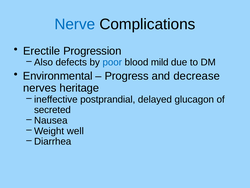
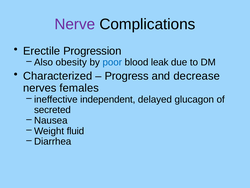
Nerve colour: blue -> purple
defects: defects -> obesity
mild: mild -> leak
Environmental: Environmental -> Characterized
heritage: heritage -> females
postprandial: postprandial -> independent
well: well -> fluid
